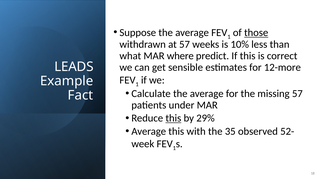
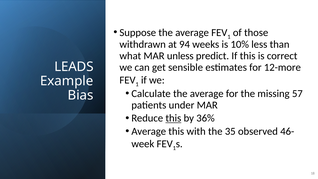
those underline: present -> none
at 57: 57 -> 94
where: where -> unless
Fact: Fact -> Bias
29%: 29% -> 36%
52-: 52- -> 46-
